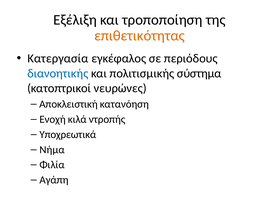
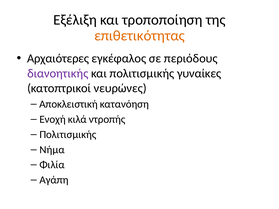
Κατεργασία: Κατεργασία -> Αρχαιότερες
διανοητικής colour: blue -> purple
σύστημα: σύστημα -> γυναίκες
Υποχρεωτικά at (68, 135): Υποχρεωτικά -> Πολιτισμικής
